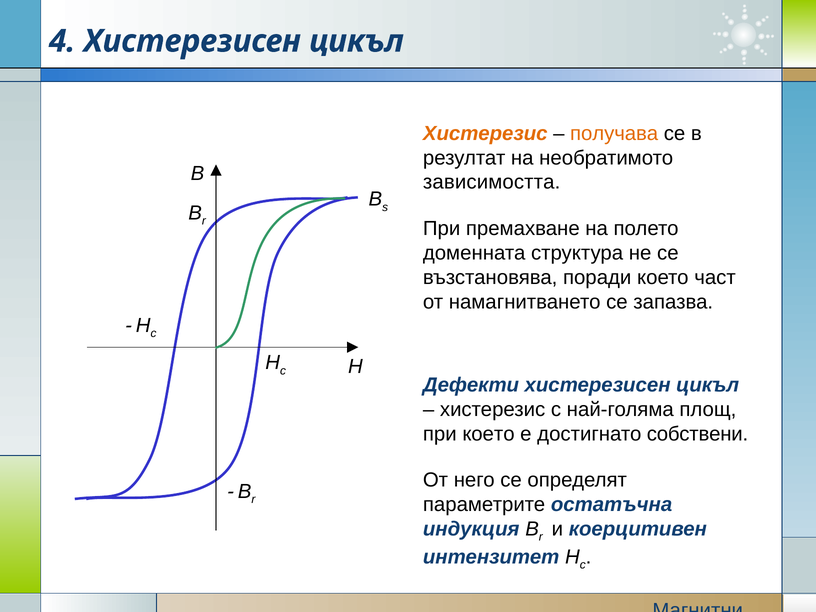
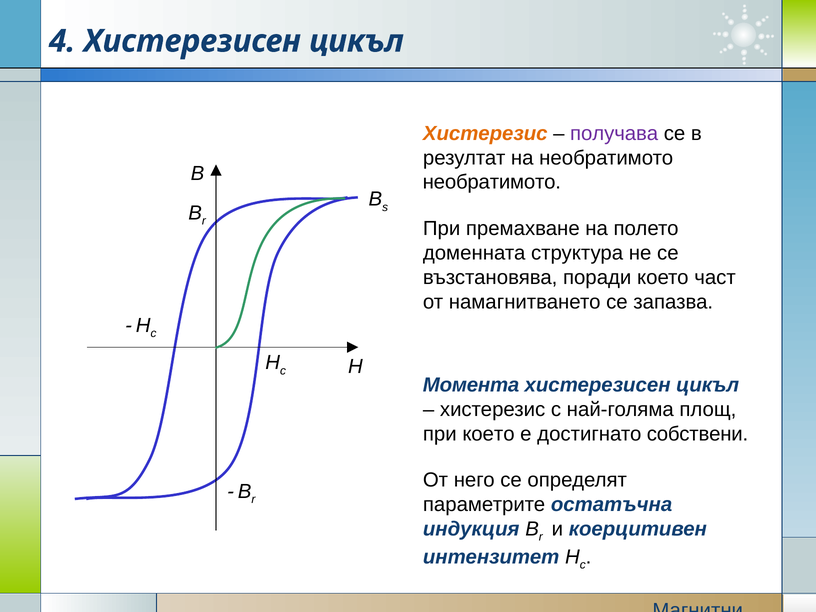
получава colour: orange -> purple
зависимостта at (492, 182): зависимостта -> необратимото
Дефекти: Дефекти -> Момента
